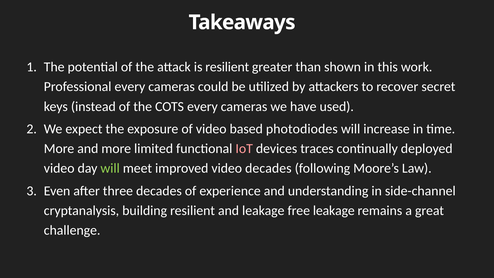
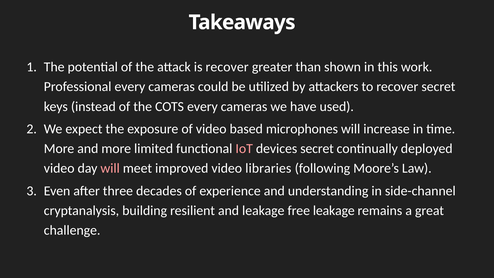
is resilient: resilient -> recover
photodiodes: photodiodes -> microphones
devices traces: traces -> secret
will at (110, 168) colour: light green -> pink
video decades: decades -> libraries
